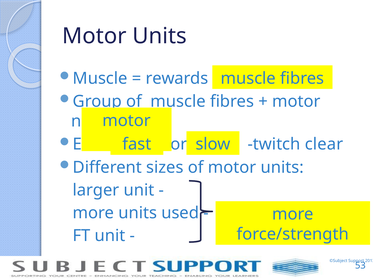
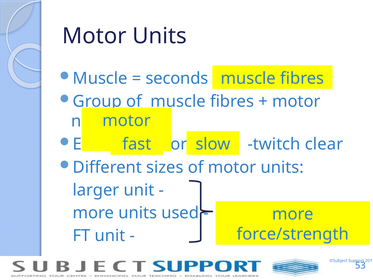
rewards: rewards -> seconds
